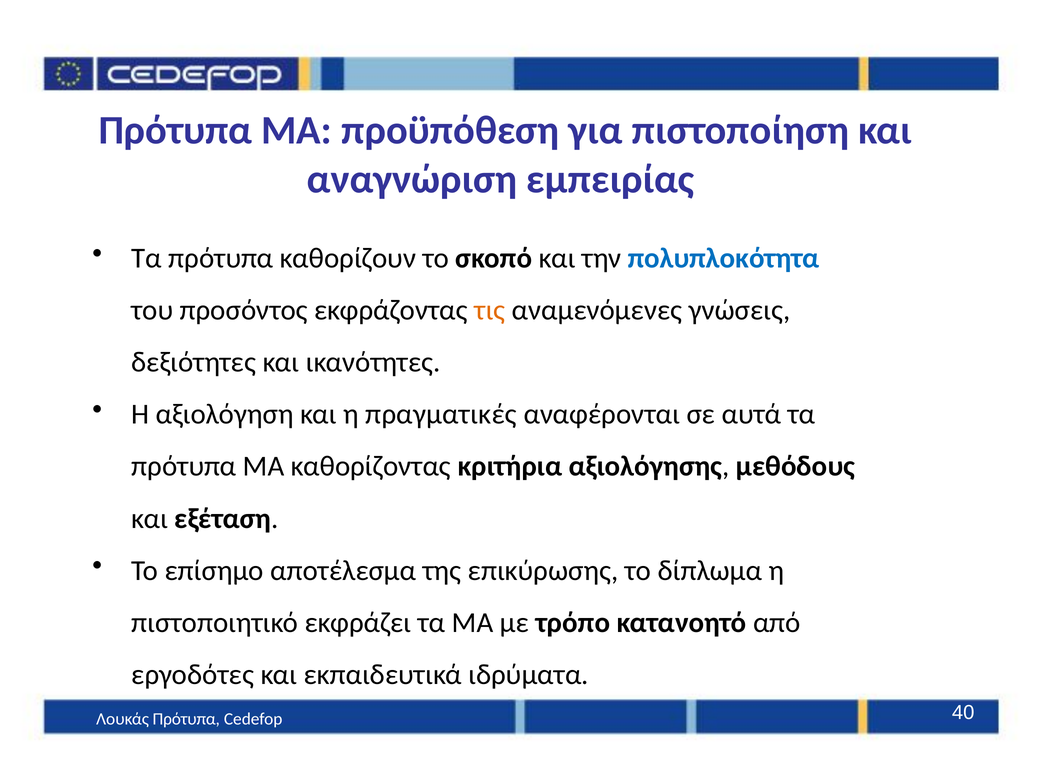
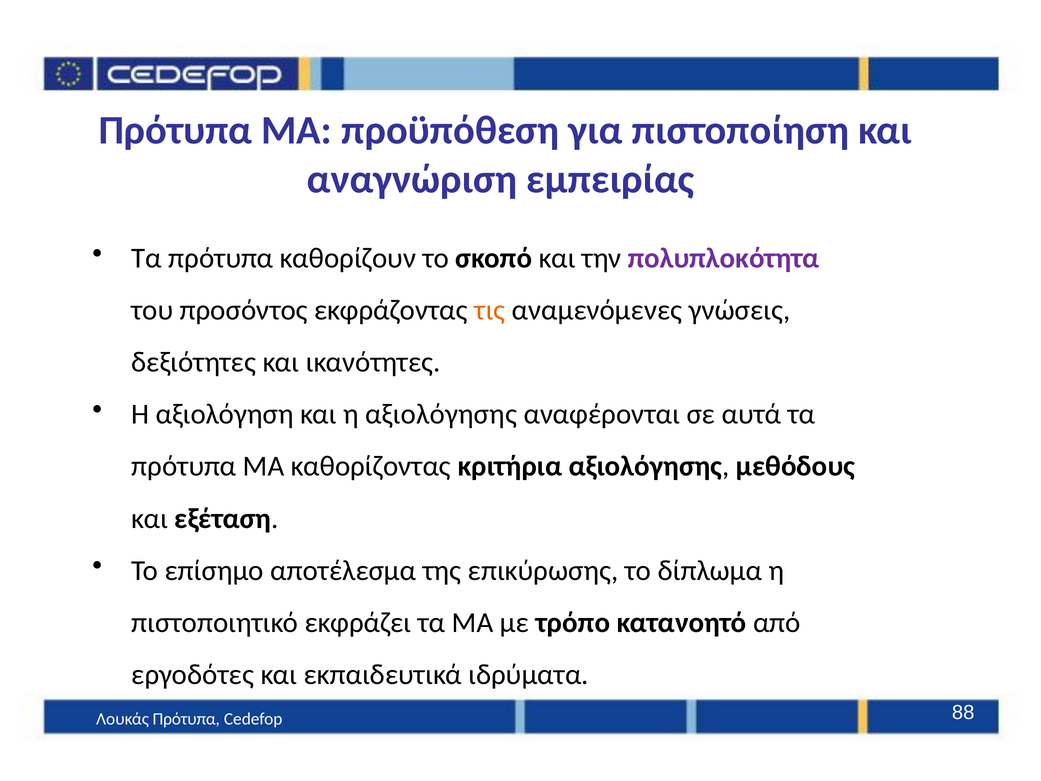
πολυπλοκότητα colour: blue -> purple
η πραγματικές: πραγματικές -> αξιολόγησης
40: 40 -> 88
